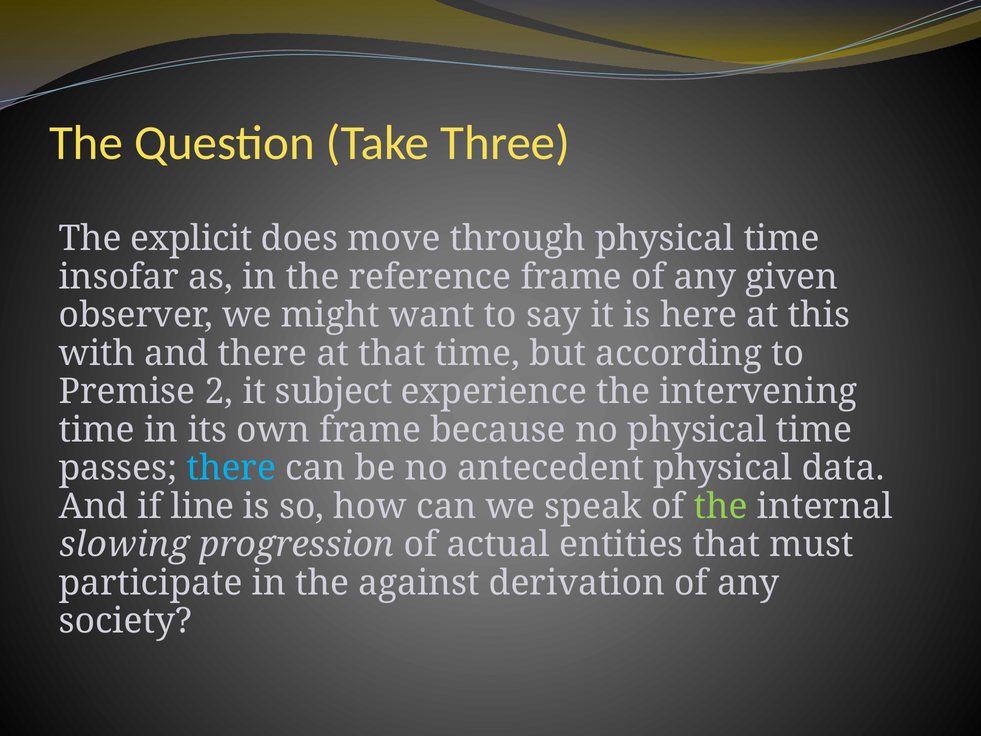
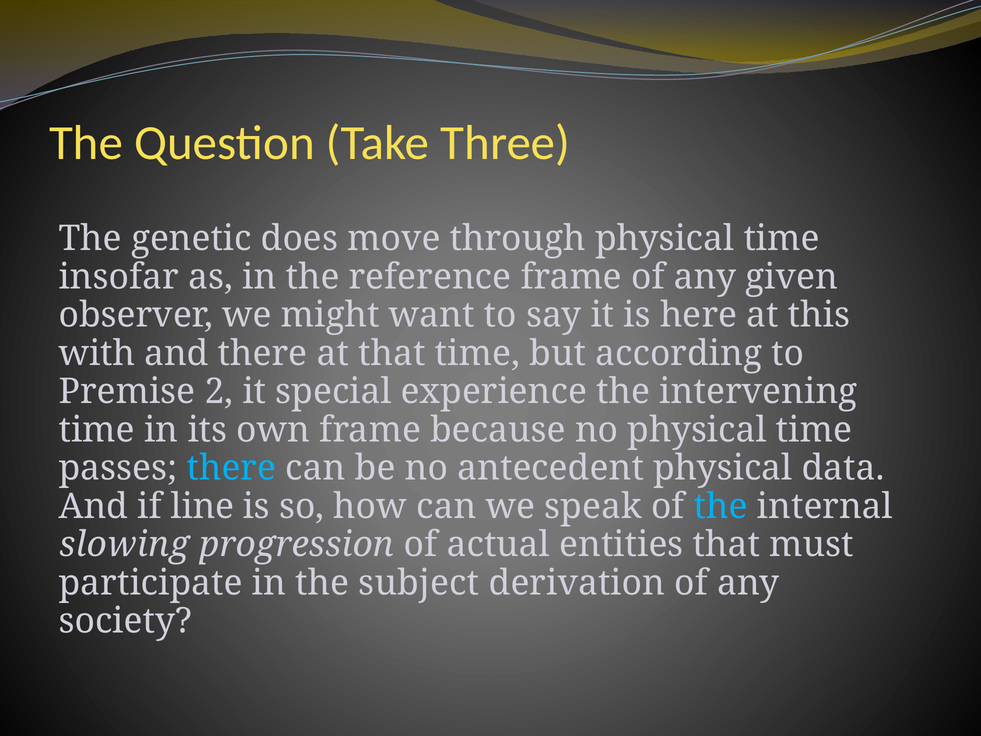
explicit: explicit -> genetic
subject: subject -> special
the at (721, 506) colour: light green -> light blue
against: against -> subject
